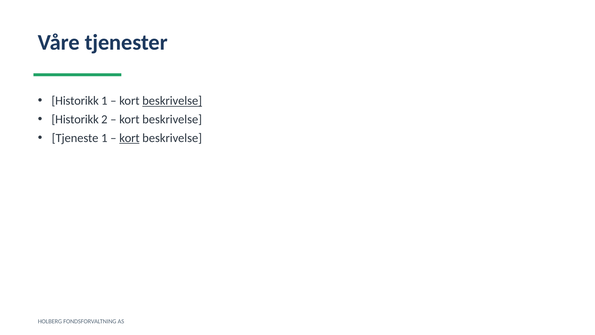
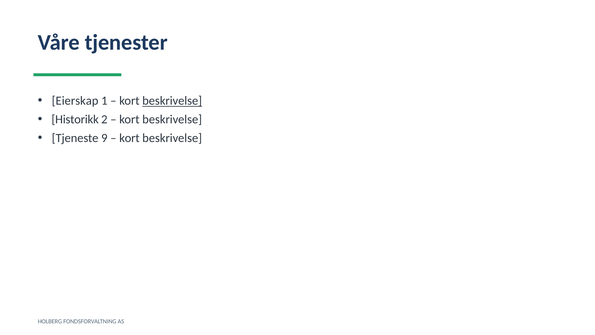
Historikk at (75, 101): Historikk -> Eierskap
Tjeneste 1: 1 -> 9
kort at (129, 138) underline: present -> none
